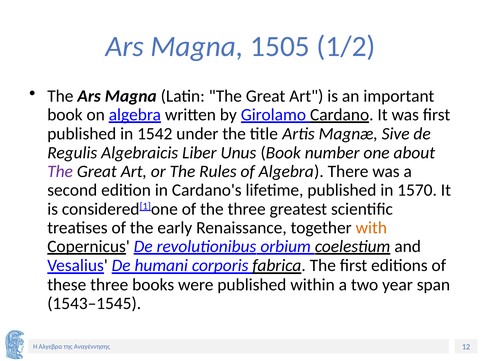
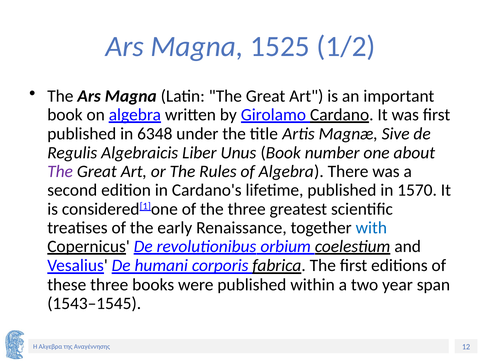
1505: 1505 -> 1525
1542: 1542 -> 6348
with colour: orange -> blue
